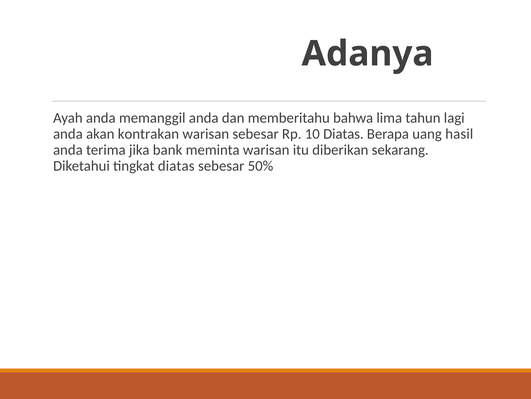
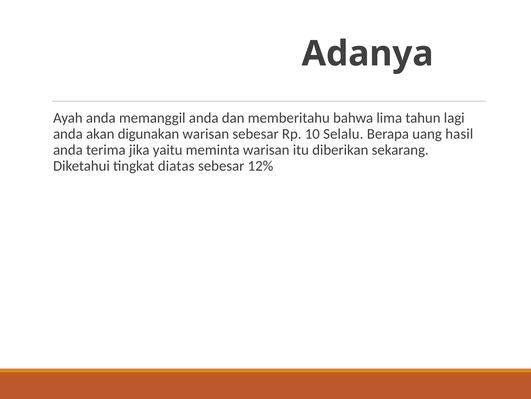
kontrakan: kontrakan -> digunakan
10 Diatas: Diatas -> Selalu
bank: bank -> yaitu
50%: 50% -> 12%
